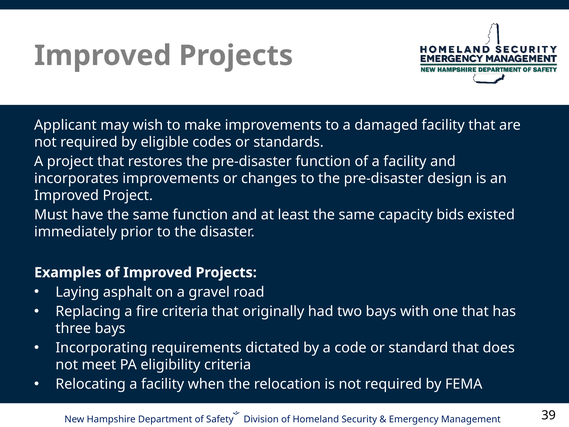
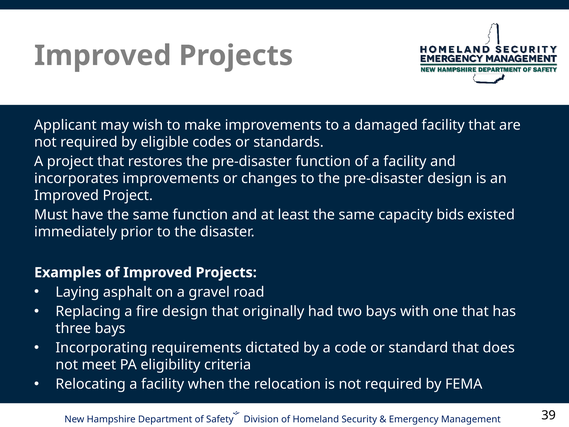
fire criteria: criteria -> design
